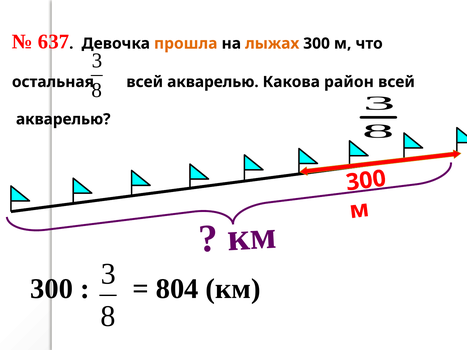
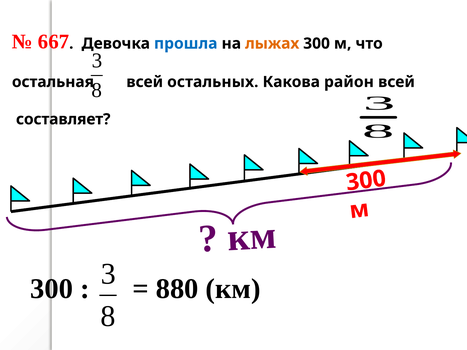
637: 637 -> 667
прошла colour: orange -> blue
акварелью at (213, 82): акварелью -> остальных
акварелью at (63, 119): акварелью -> составляет
804: 804 -> 880
